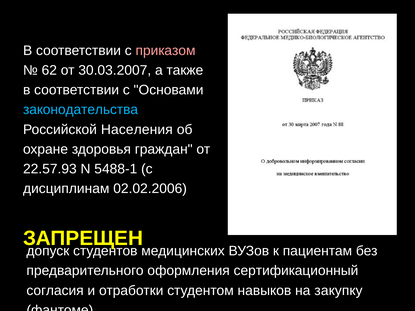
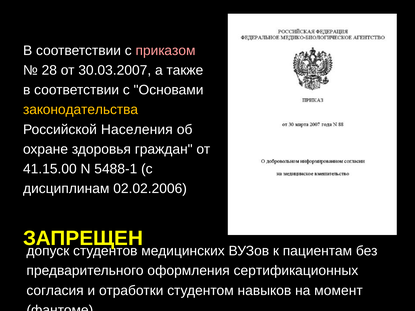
62: 62 -> 28
законодательства colour: light blue -> yellow
22.57.93: 22.57.93 -> 41.15.00
сертификационный: сертификационный -> сертификационных
закупку: закупку -> момент
